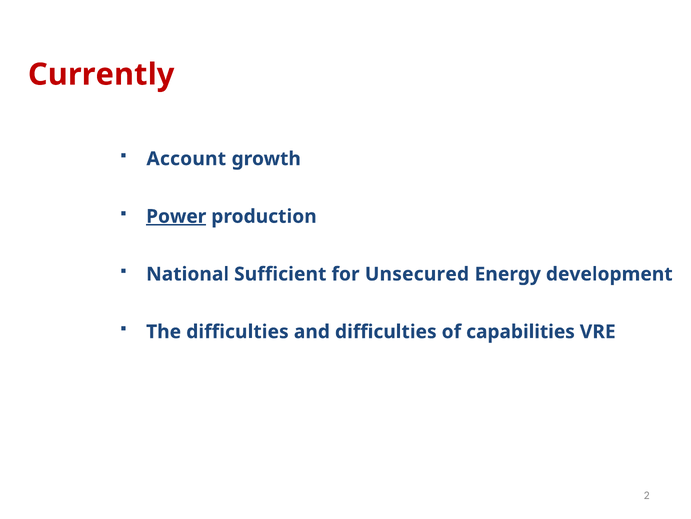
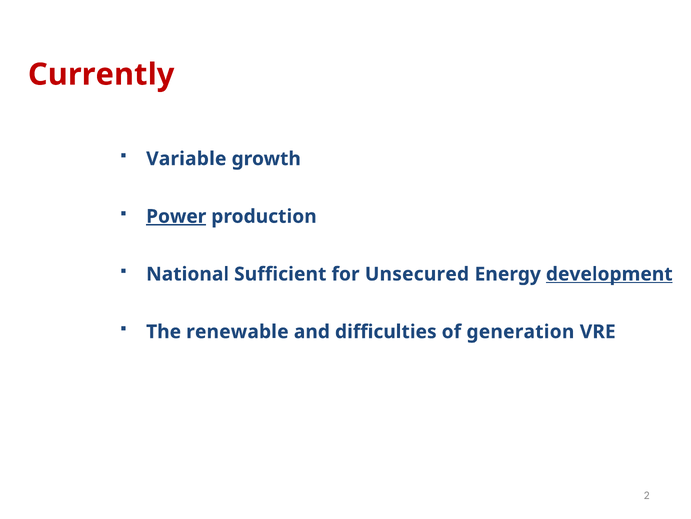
Account: Account -> Variable
development underline: none -> present
The difficulties: difficulties -> renewable
capabilities: capabilities -> generation
